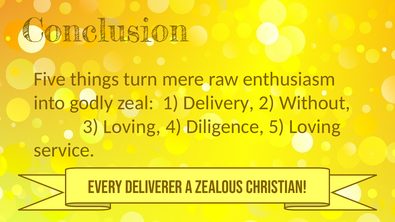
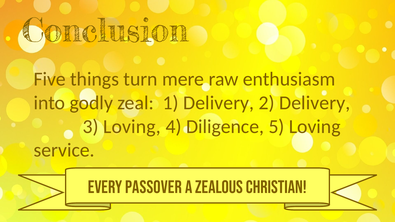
2 Without: Without -> Delivery
Deliverer: Deliverer -> Passover
